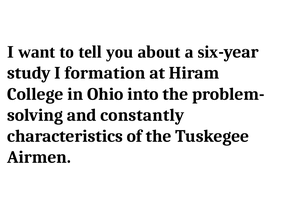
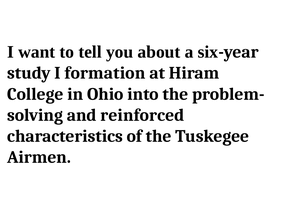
constantly: constantly -> reinforced
